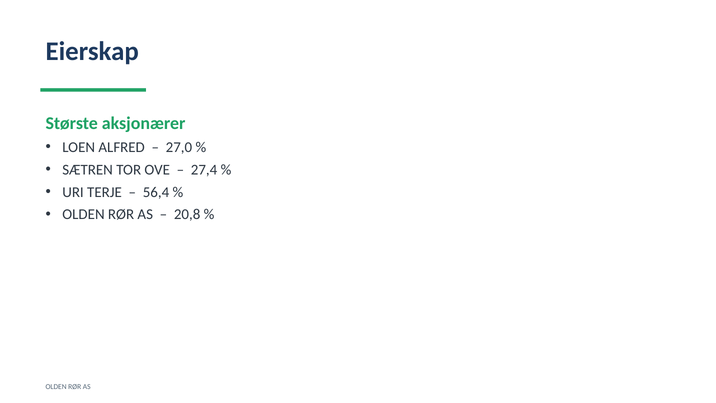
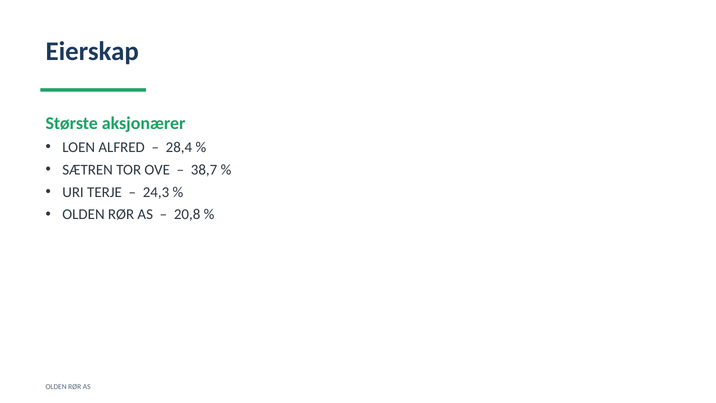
27,0: 27,0 -> 28,4
27,4: 27,4 -> 38,7
56,4: 56,4 -> 24,3
